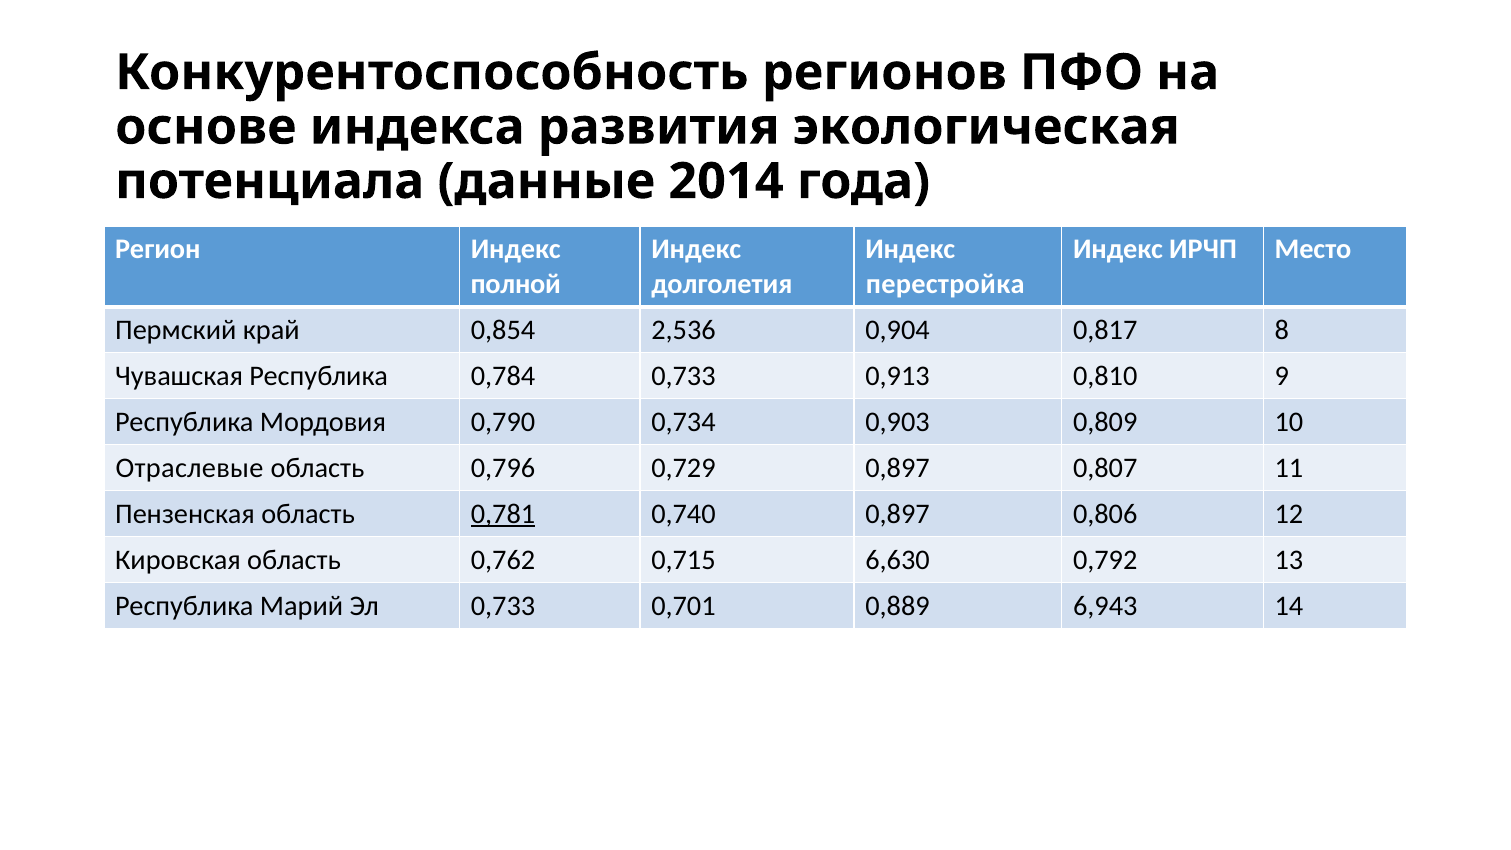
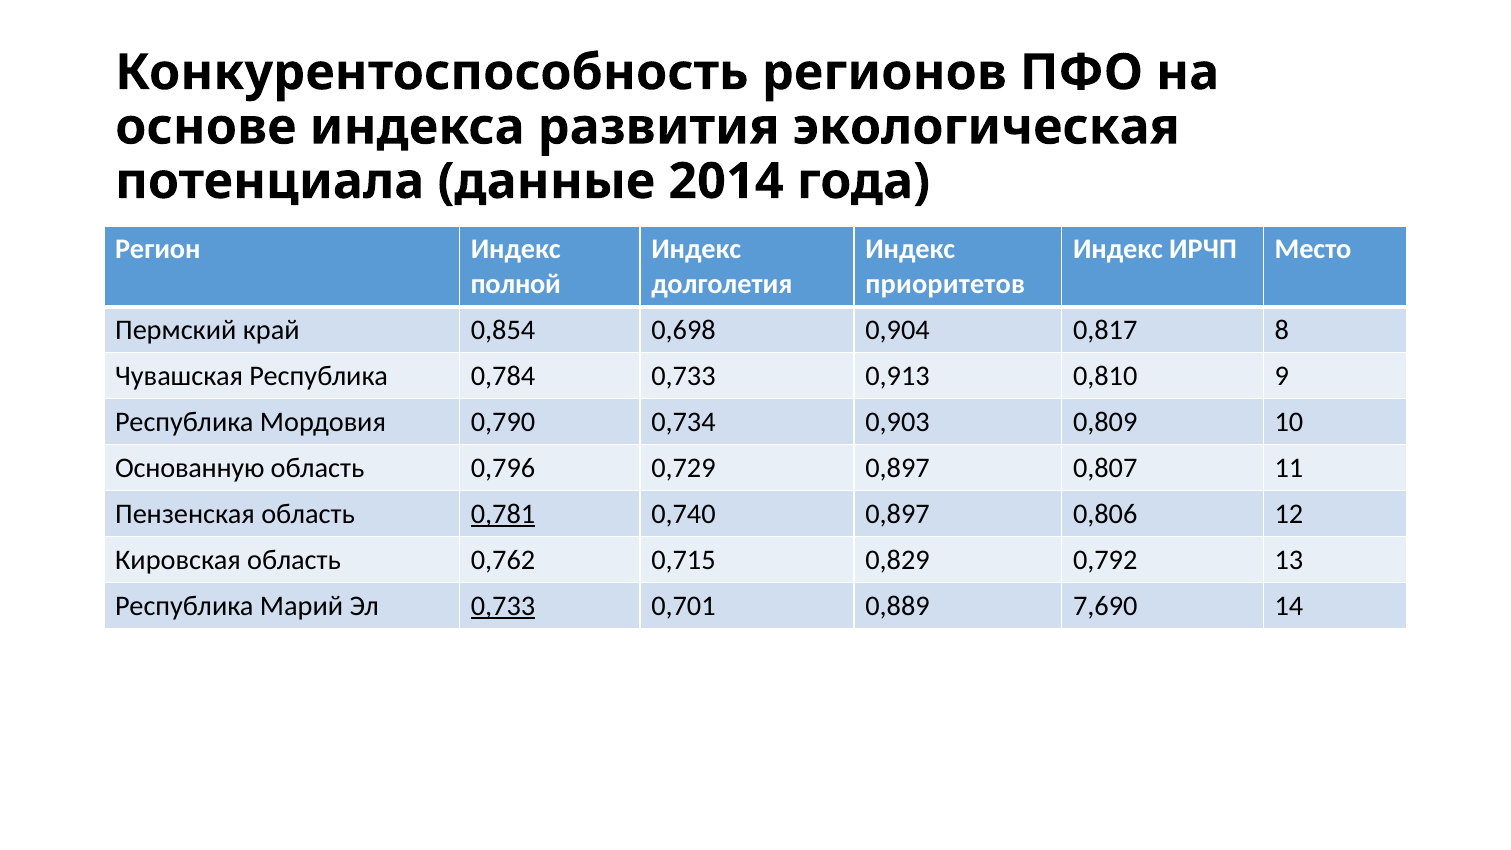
перестройка: перестройка -> приоритетов
2,536: 2,536 -> 0,698
Отраслевые: Отраслевые -> Основанную
6,630: 6,630 -> 0,829
0,733 at (503, 606) underline: none -> present
6,943: 6,943 -> 7,690
